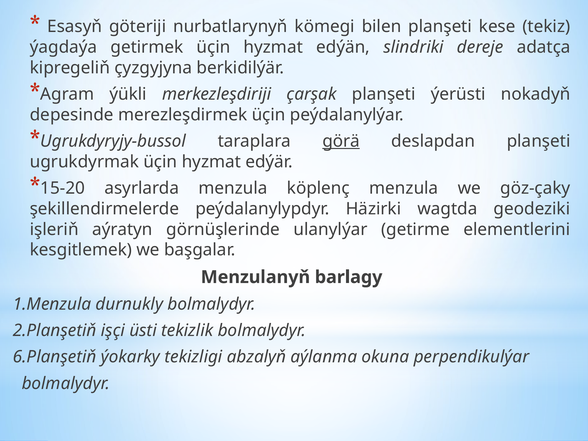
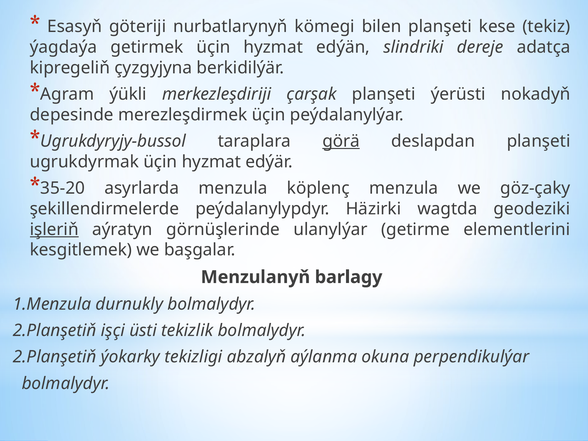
15-20: 15-20 -> 35-20
işleriň underline: none -> present
6.Planşetiň at (55, 357): 6.Planşetiň -> 2.Planşetiň
